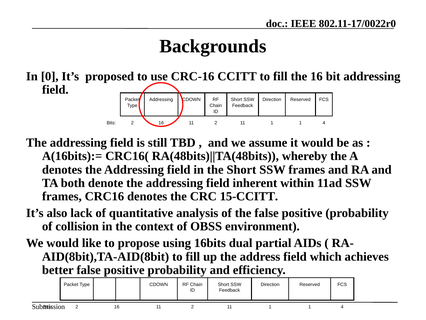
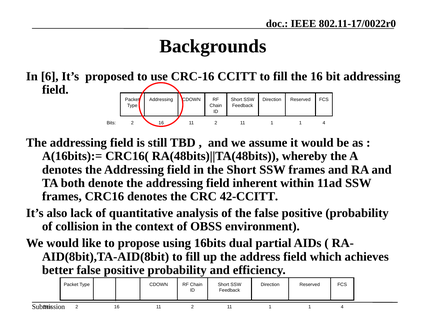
0: 0 -> 6
15-CCITT: 15-CCITT -> 42-CCITT
